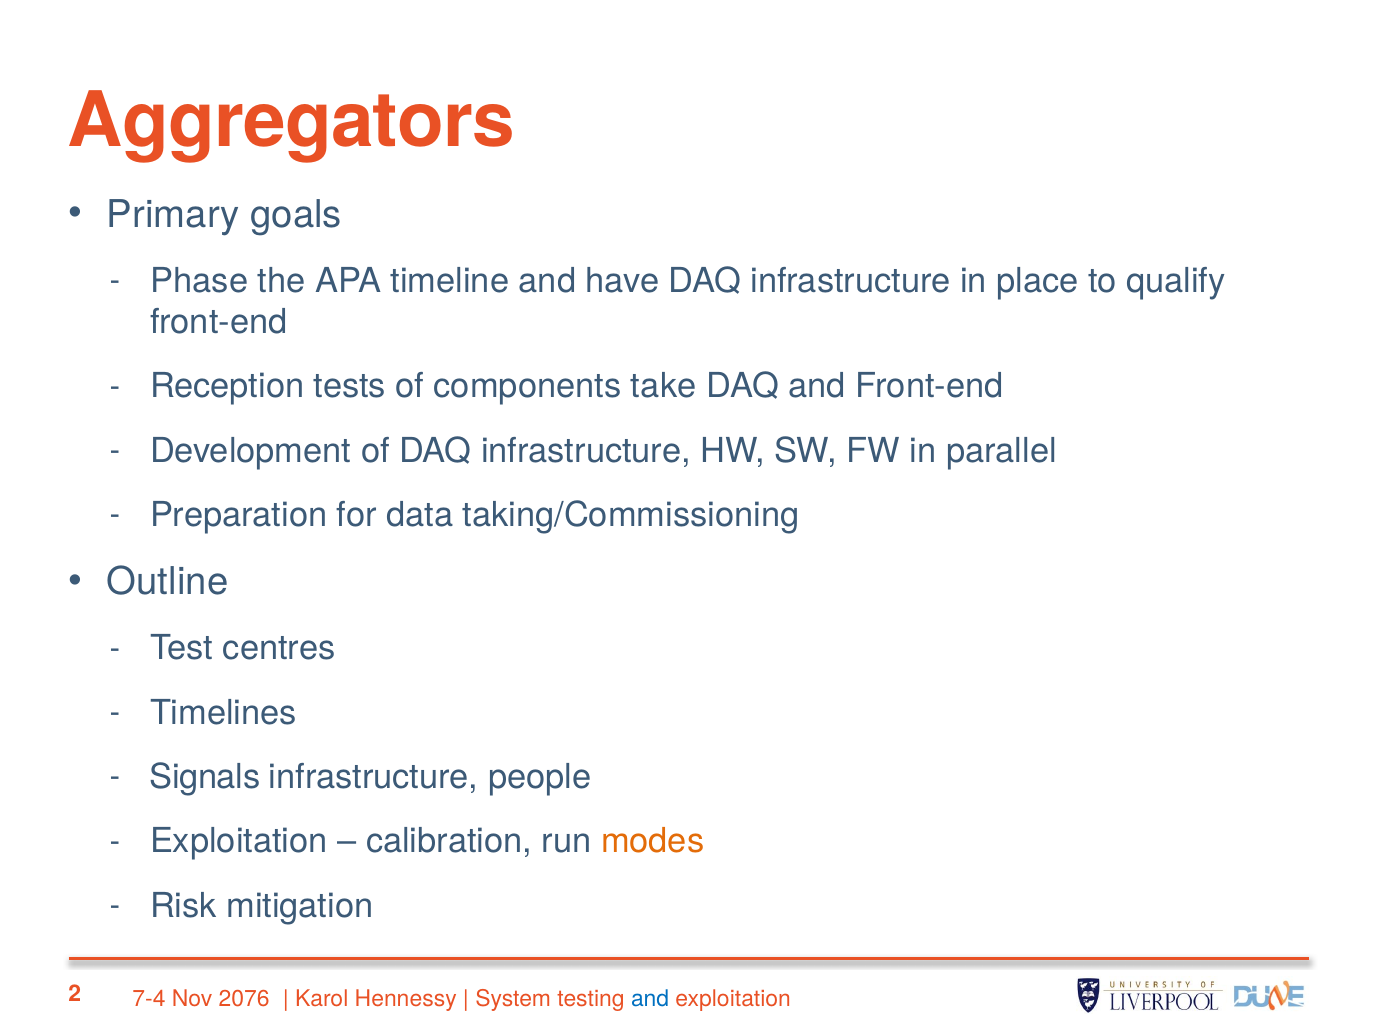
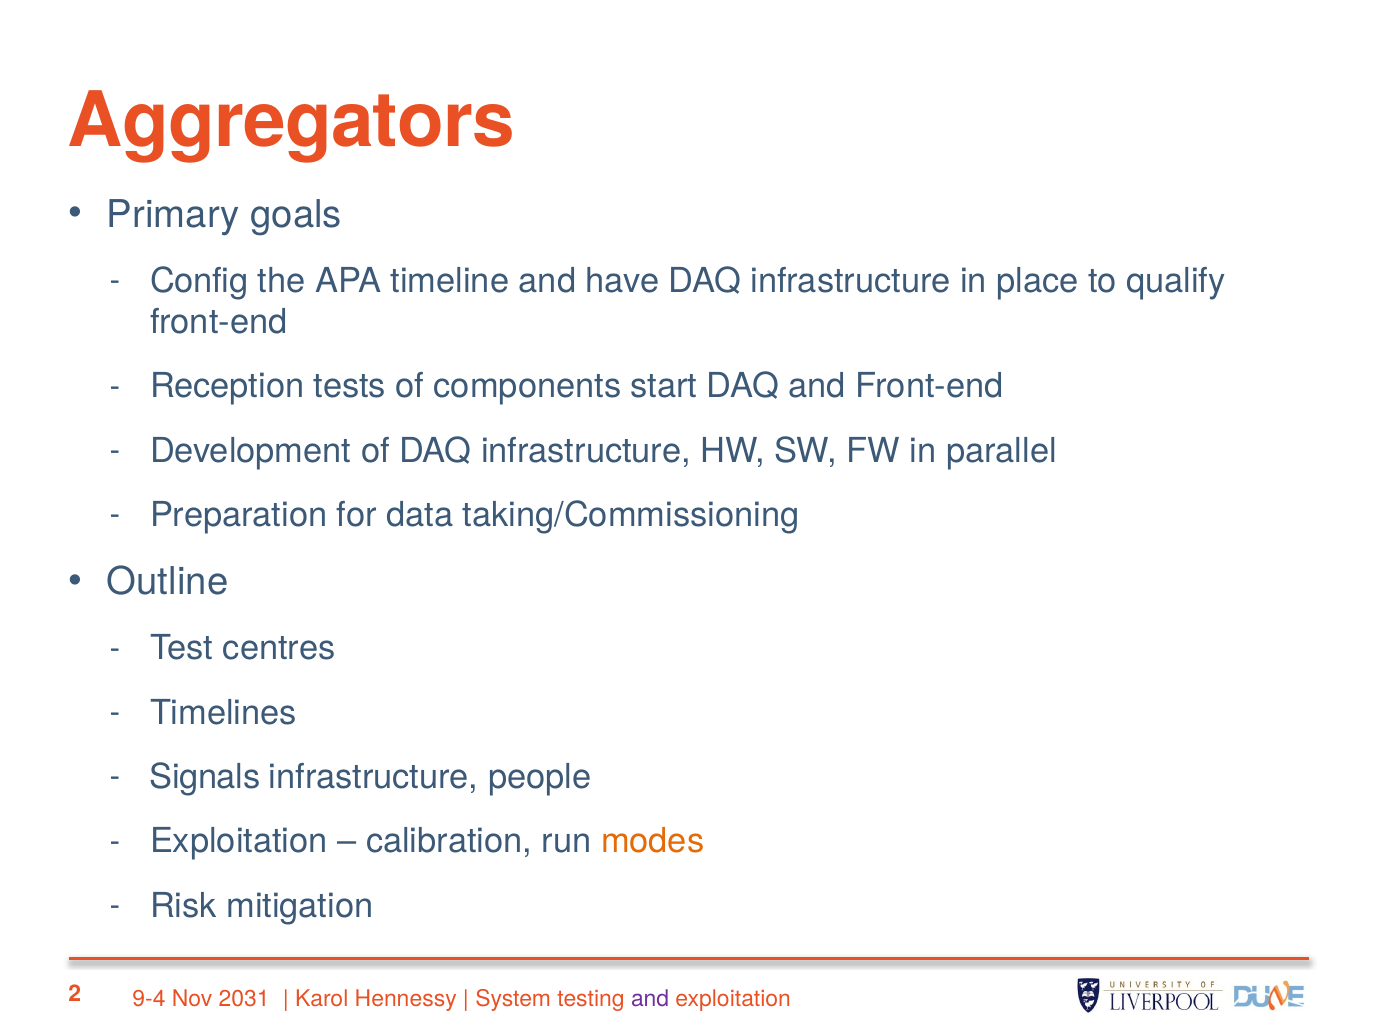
Phase: Phase -> Config
take: take -> start
7-4: 7-4 -> 9-4
2076: 2076 -> 2031
and at (650, 999) colour: blue -> purple
